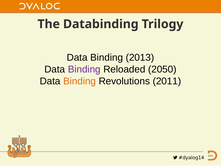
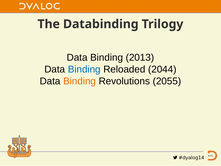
Binding at (84, 69) colour: purple -> blue
2050: 2050 -> 2044
2011: 2011 -> 2055
